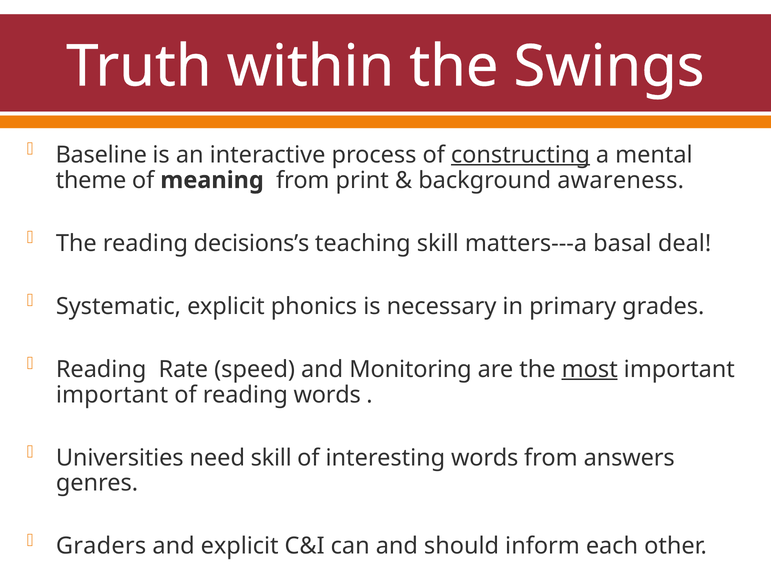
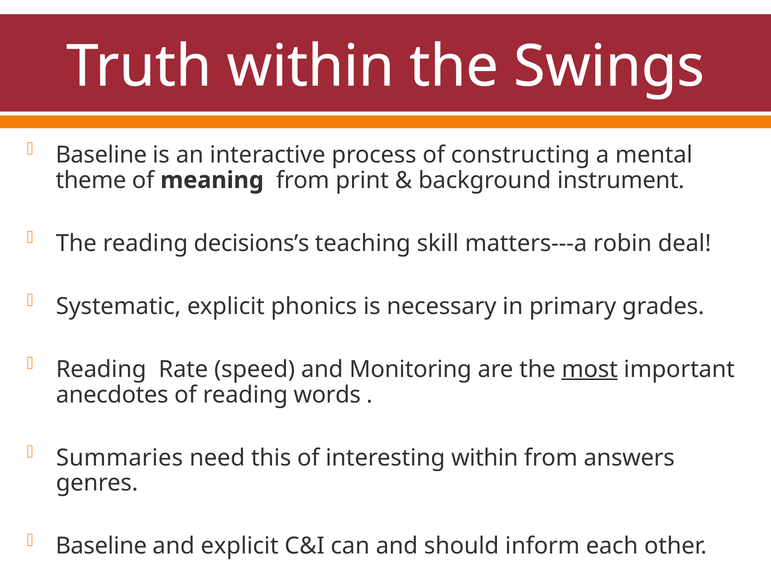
constructing underline: present -> none
awareness: awareness -> instrument
basal: basal -> robin
important at (112, 394): important -> anecdotes
Universities: Universities -> Summaries
need skill: skill -> this
interesting words: words -> within
Graders at (101, 545): Graders -> Baseline
